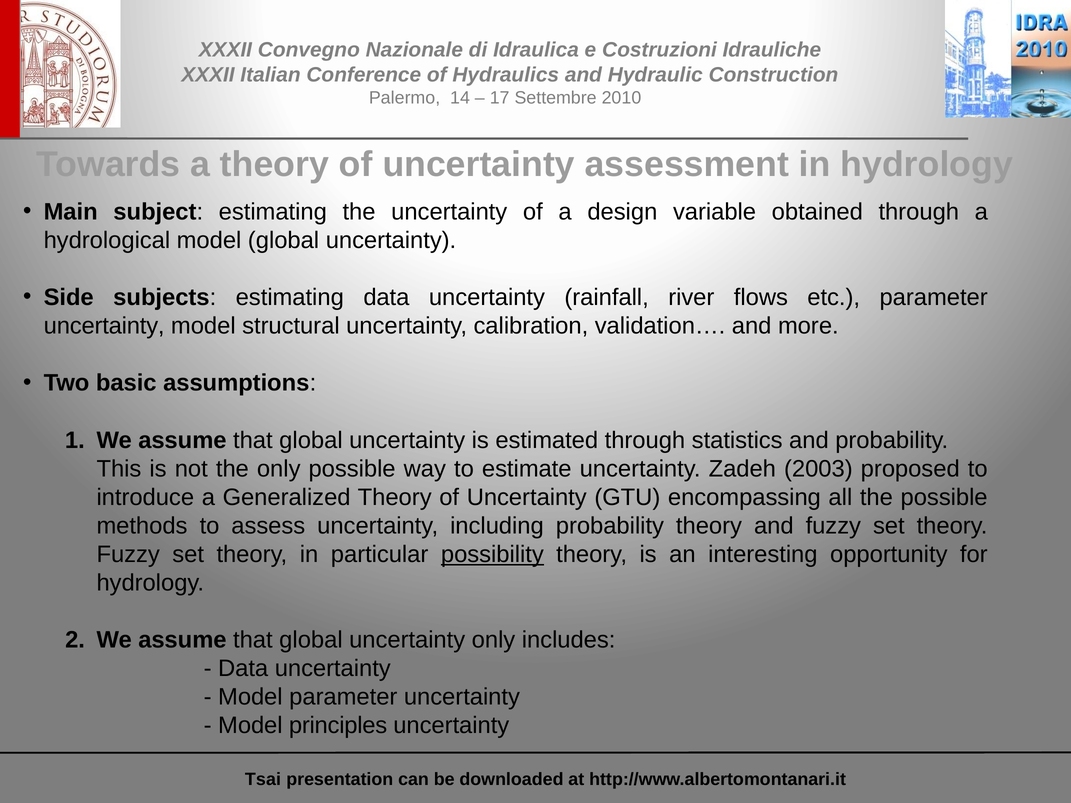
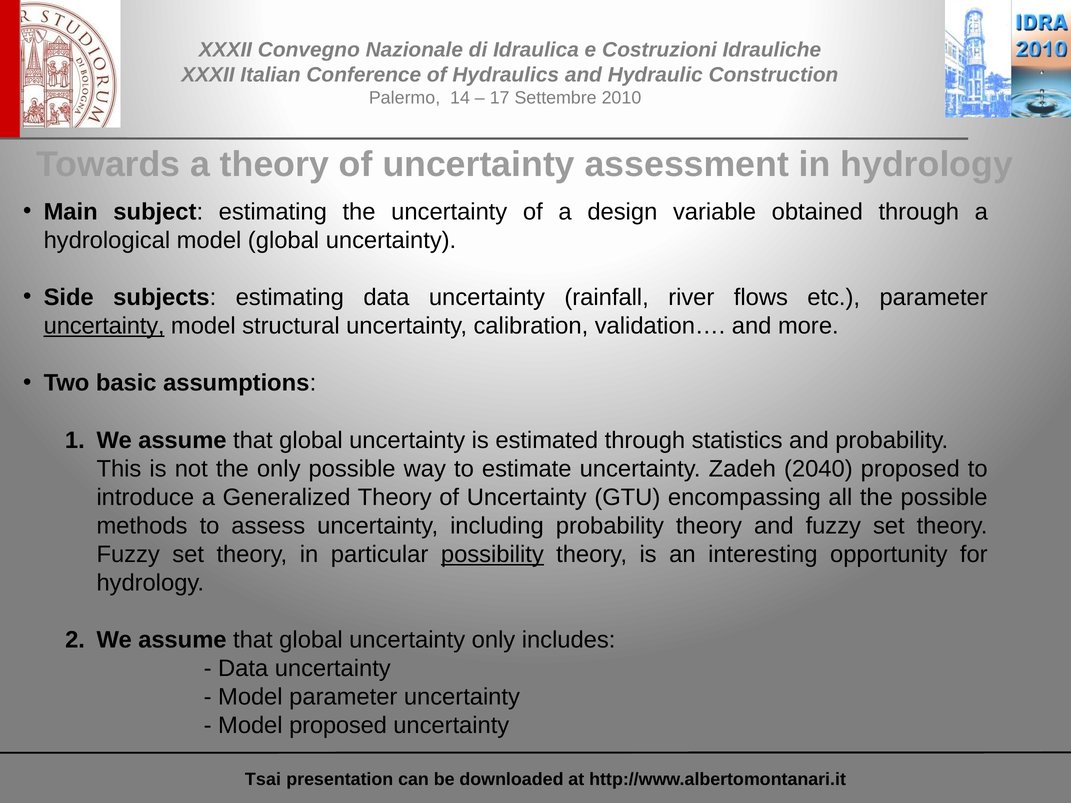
uncertainty at (104, 326) underline: none -> present
2003: 2003 -> 2040
Model principles: principles -> proposed
